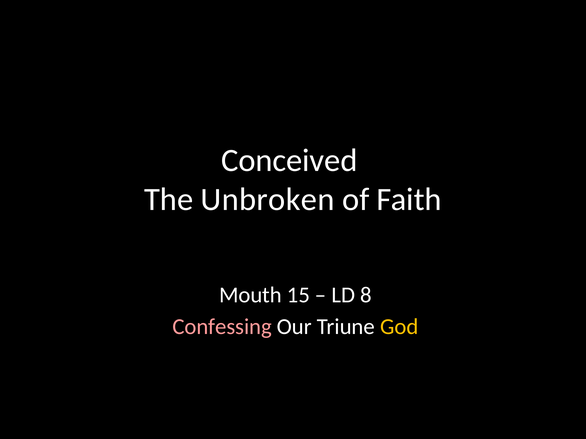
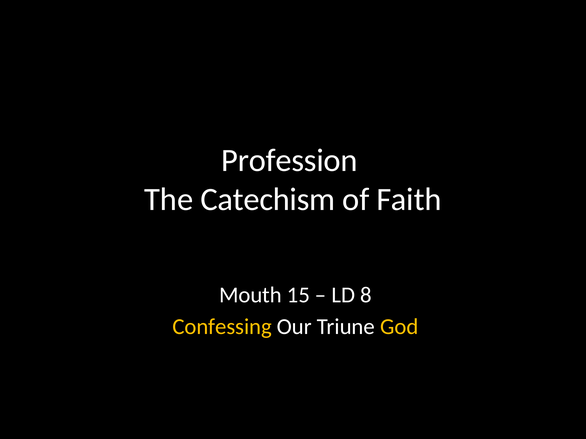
Conceived: Conceived -> Profession
Unbroken: Unbroken -> Catechism
Confessing colour: pink -> yellow
